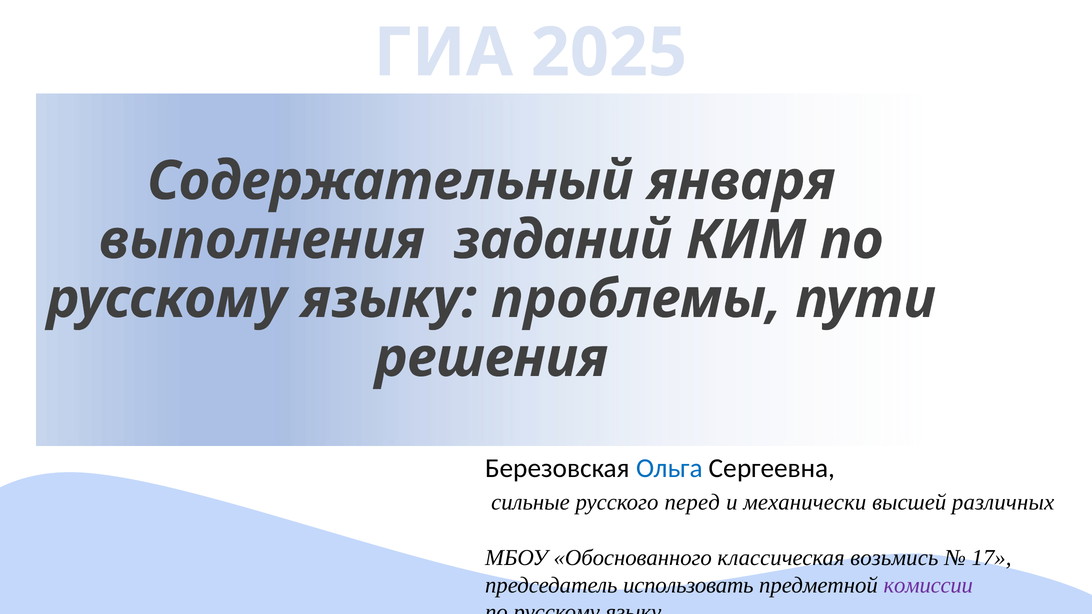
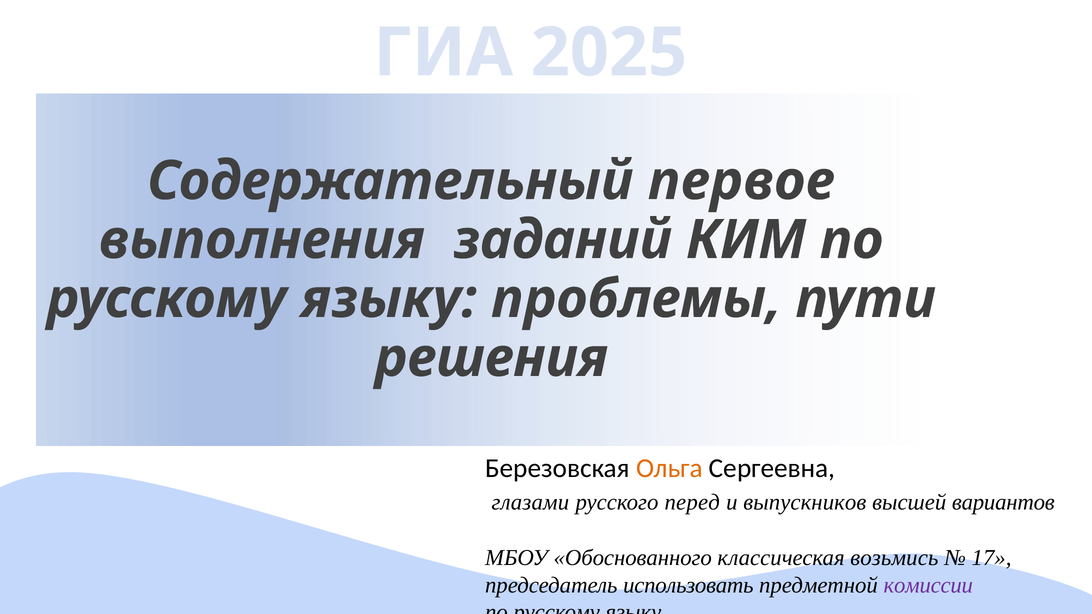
января: января -> первое
Ольга colour: blue -> orange
сильные: сильные -> глазами
механически: механически -> выпускников
различных: различных -> вариантов
